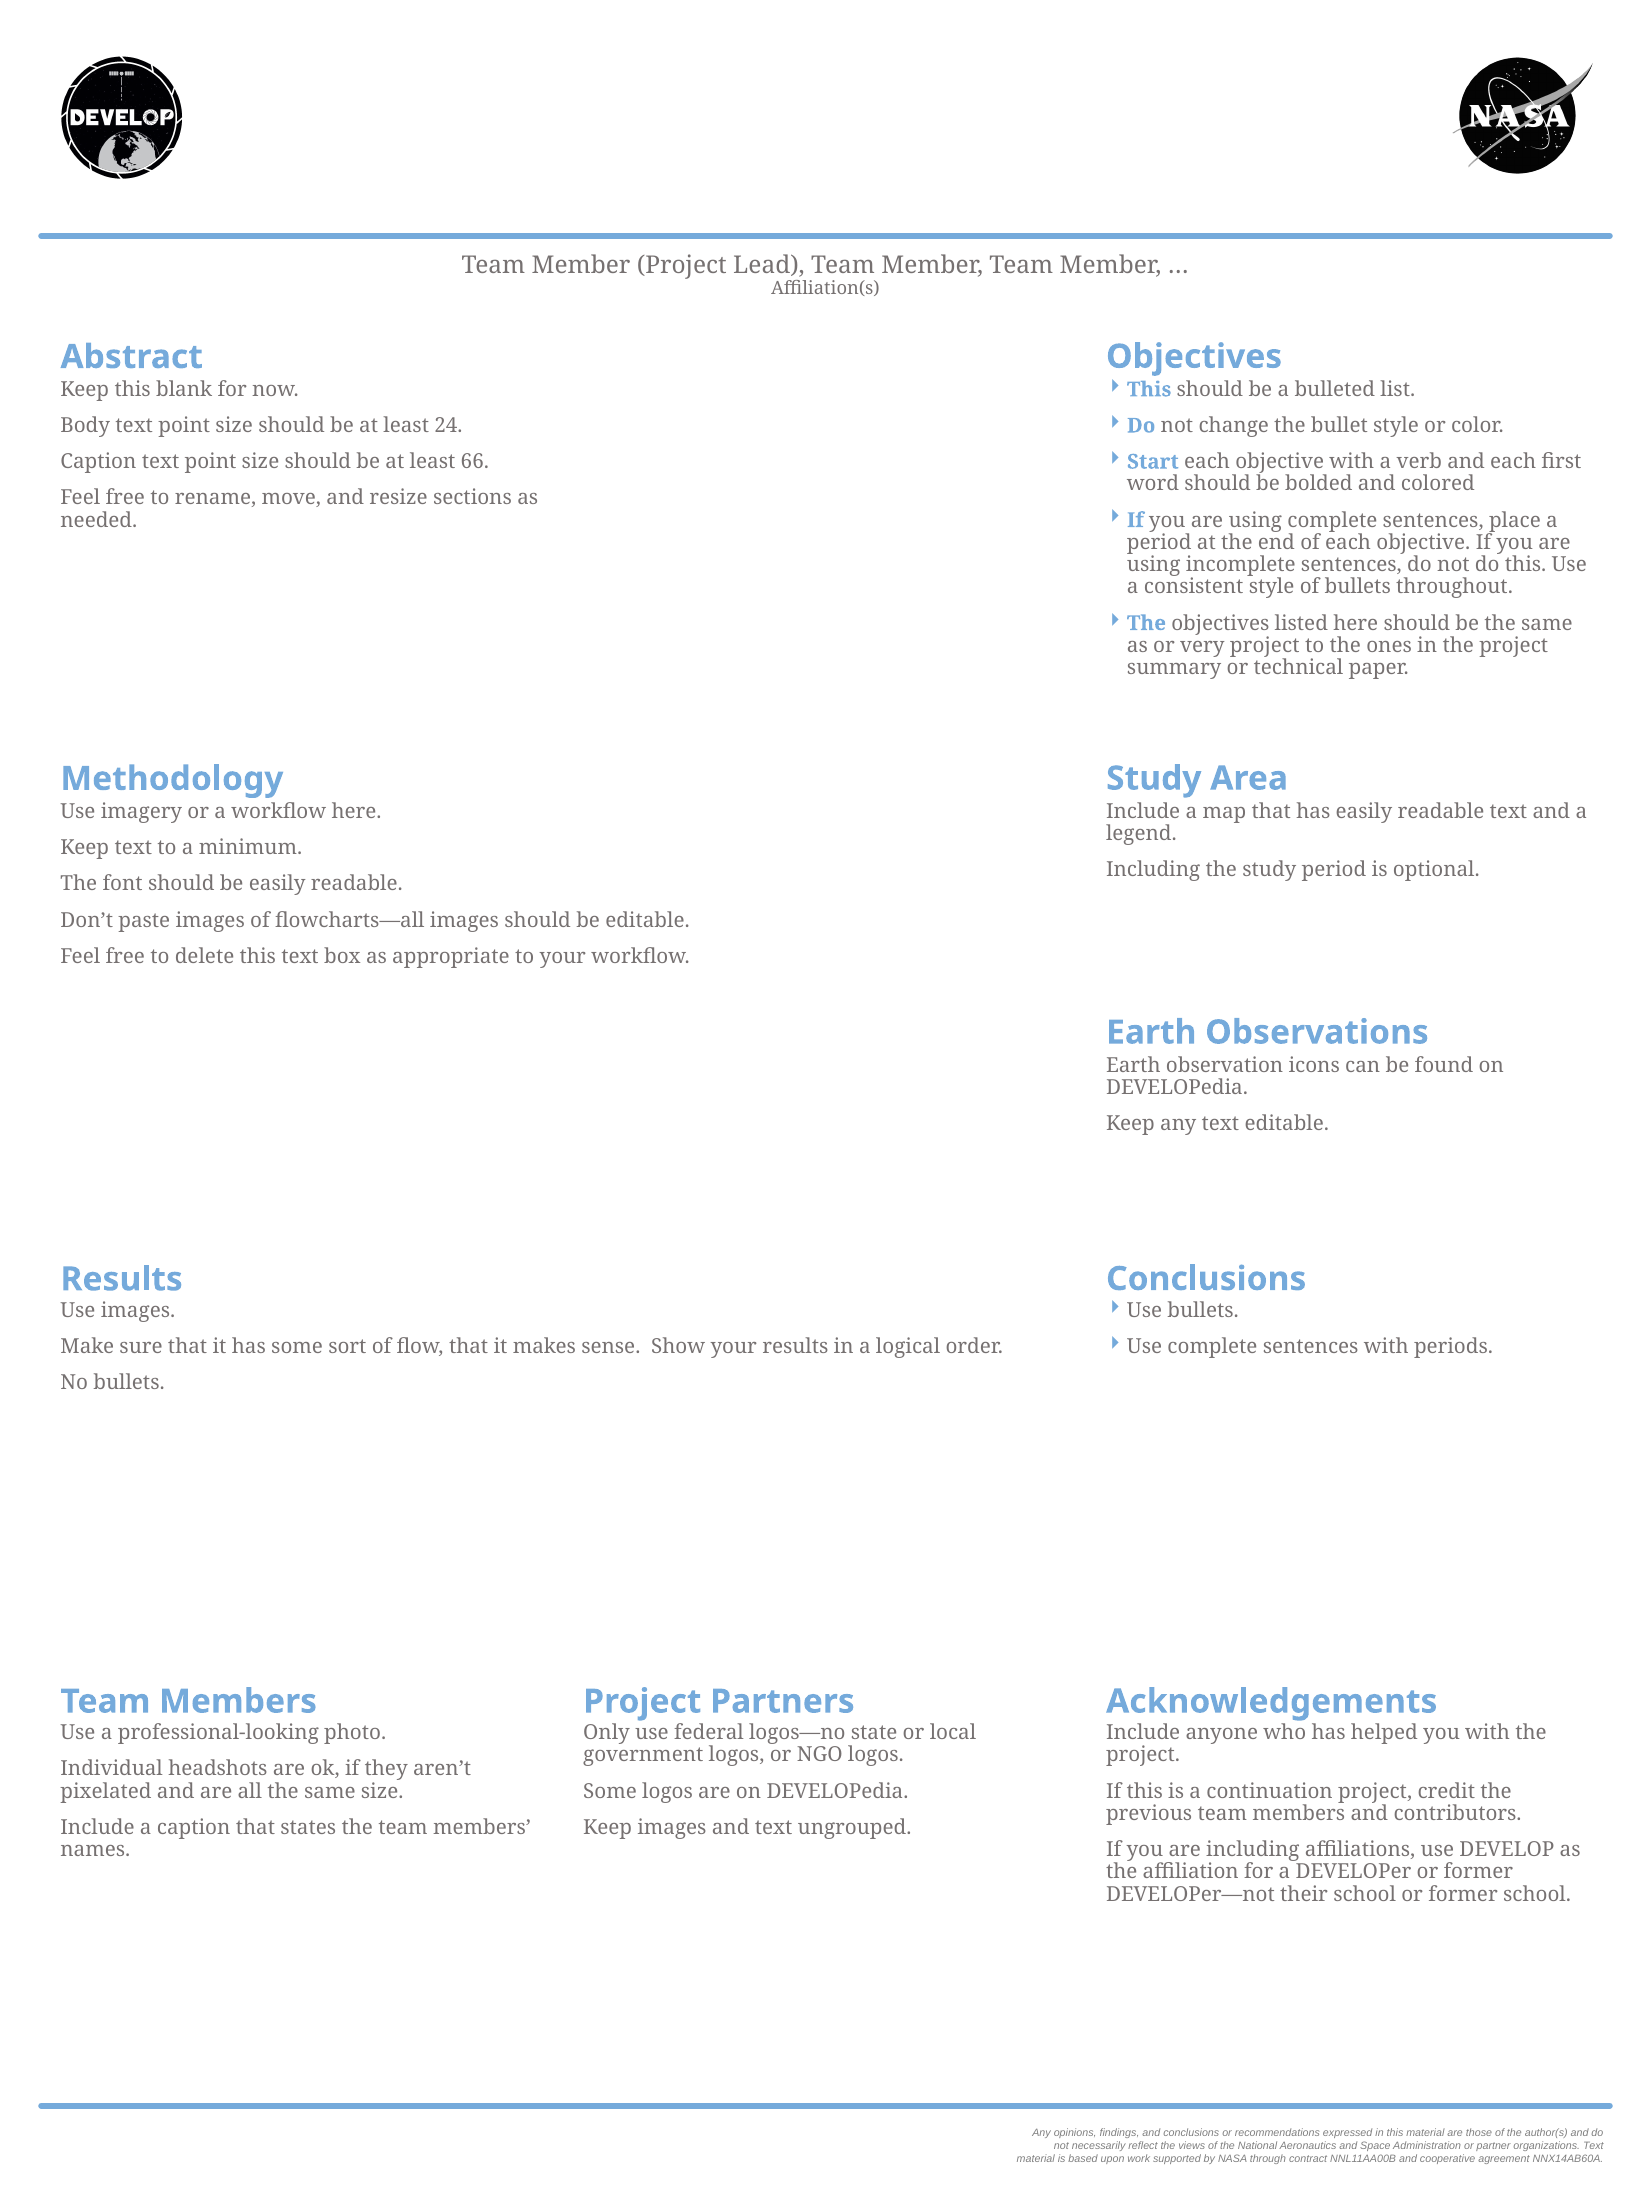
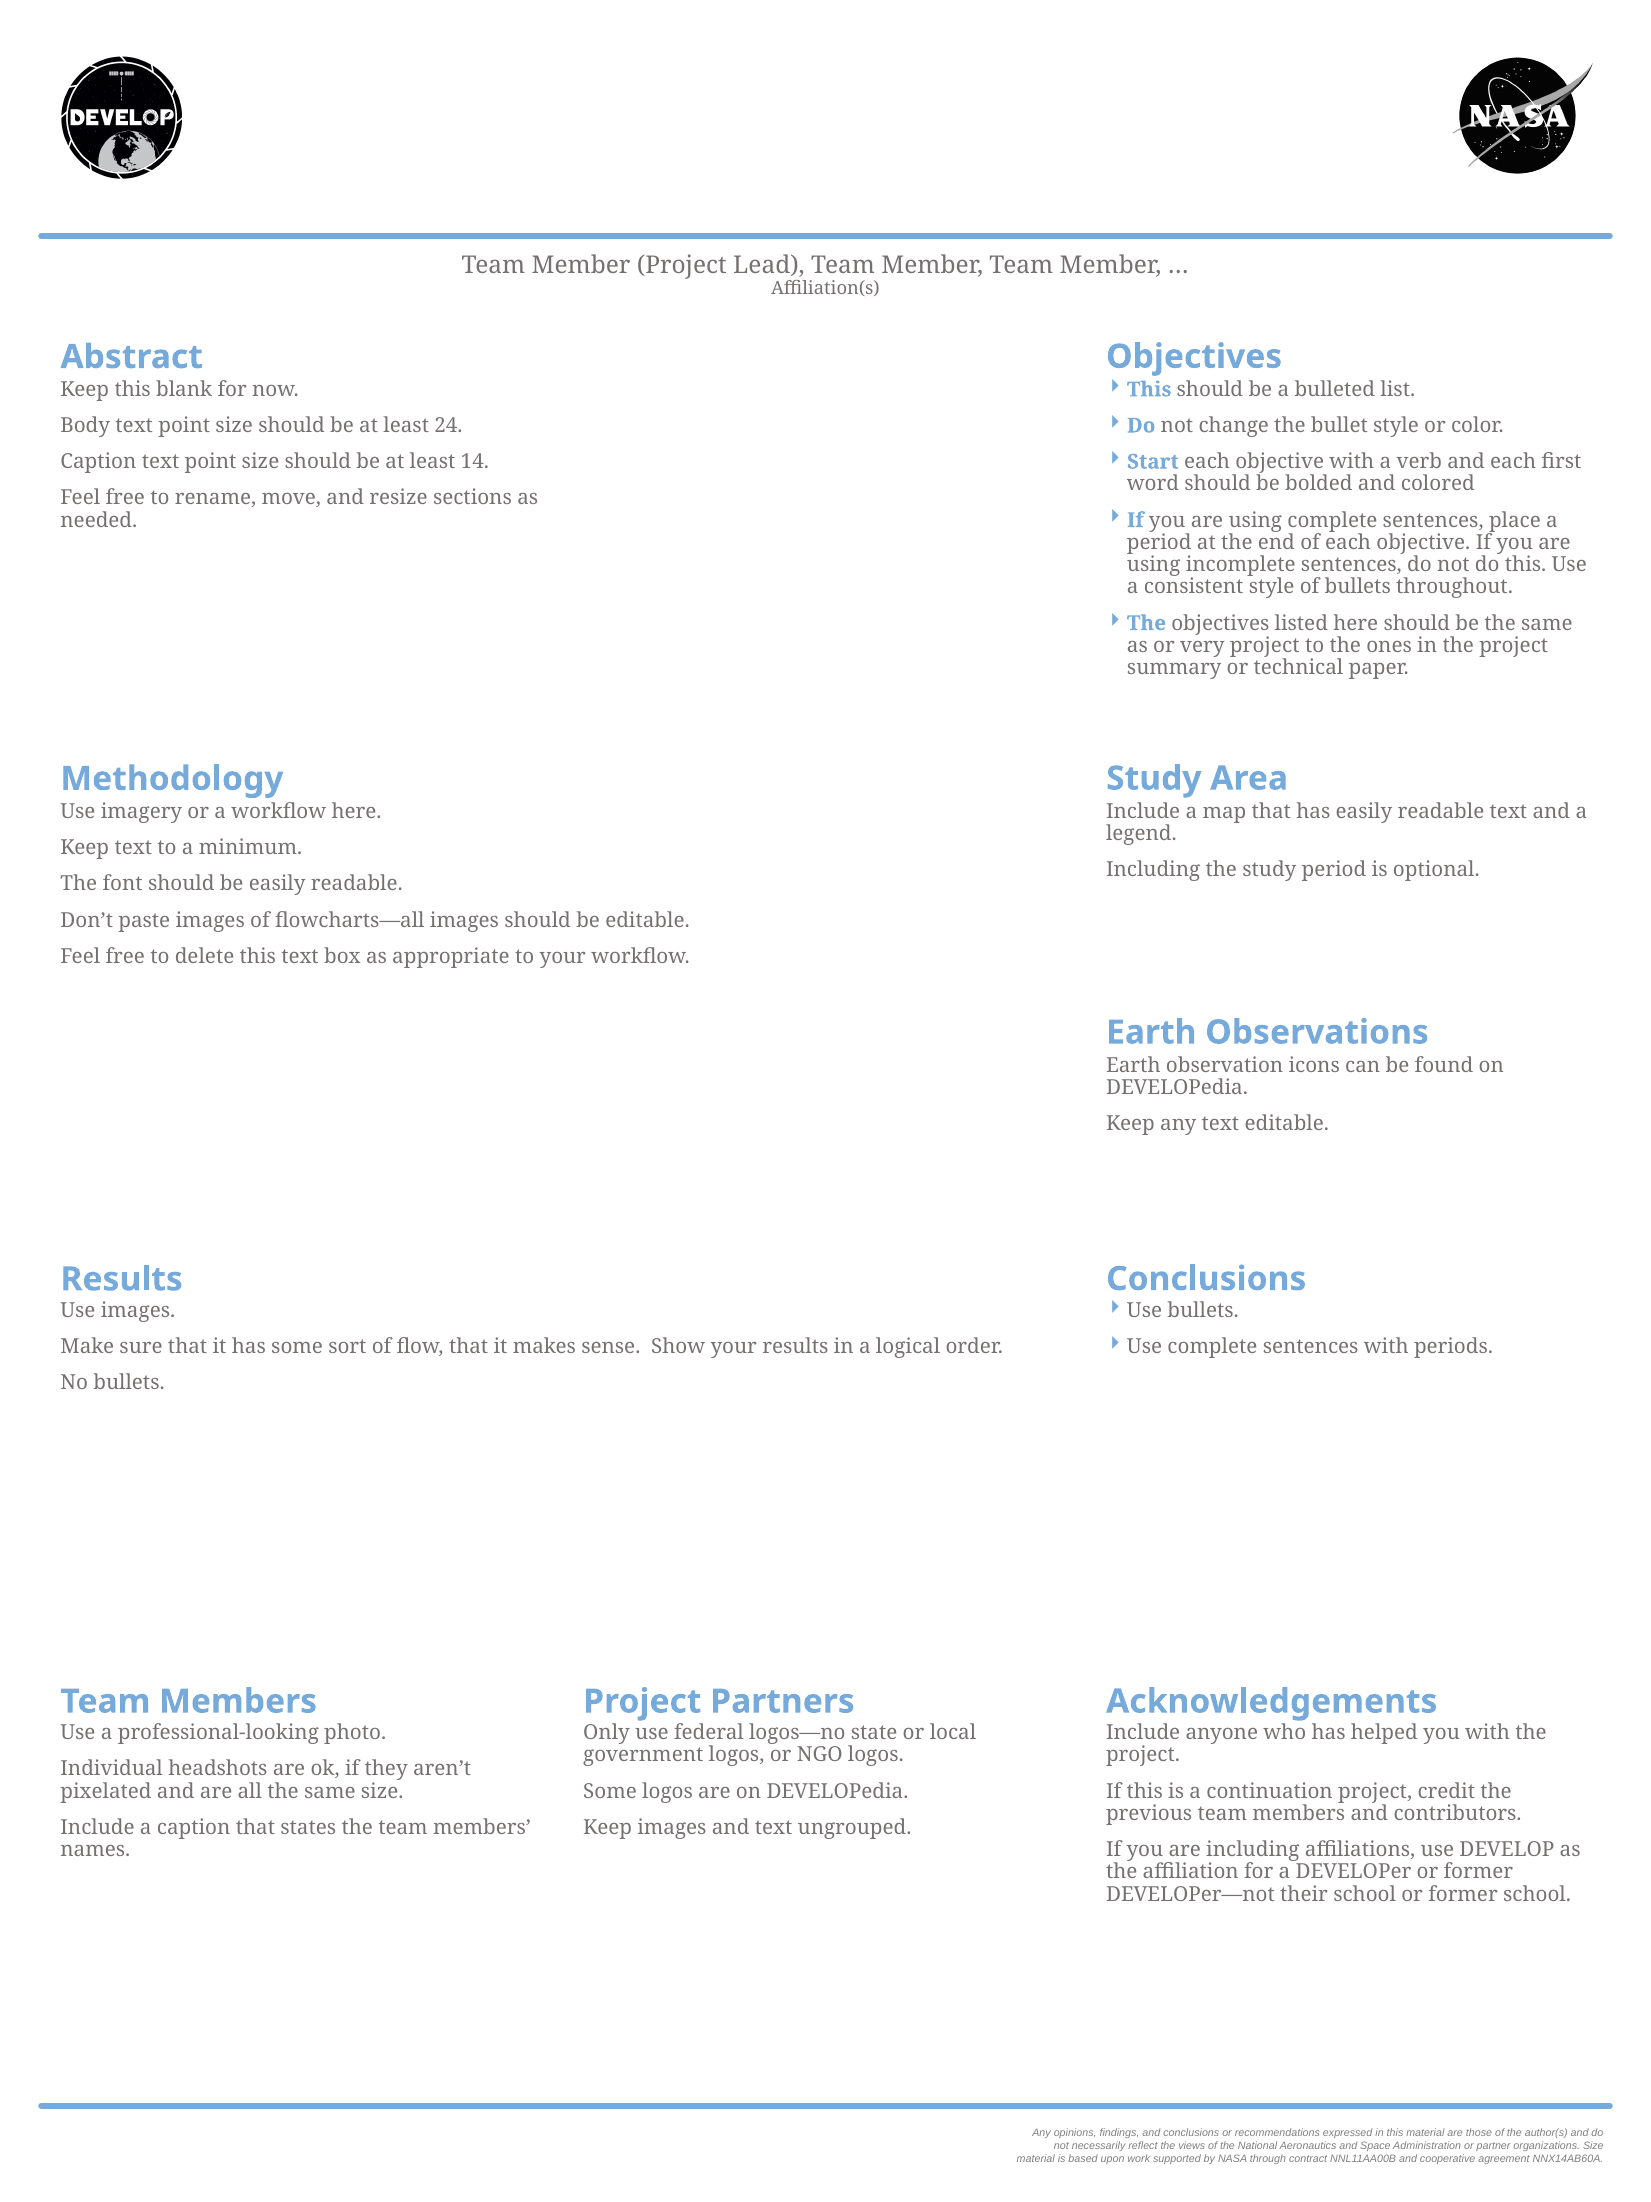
66: 66 -> 14
Text at (1593, 2146): Text -> Size
